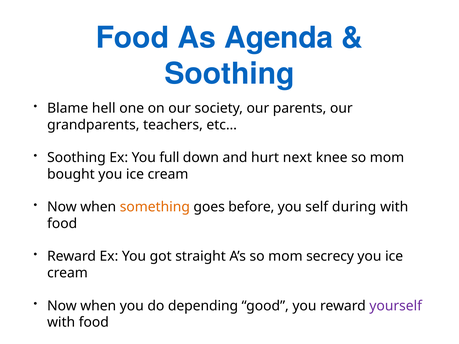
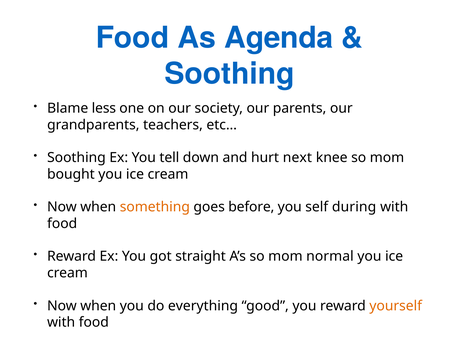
hell: hell -> less
full: full -> tell
secrecy: secrecy -> normal
depending: depending -> everything
yourself colour: purple -> orange
